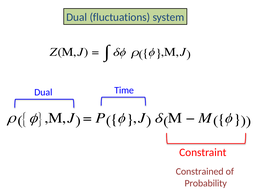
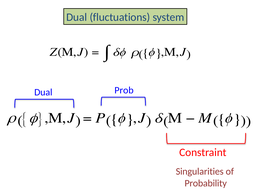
Time: Time -> Prob
Constrained: Constrained -> Singularities
